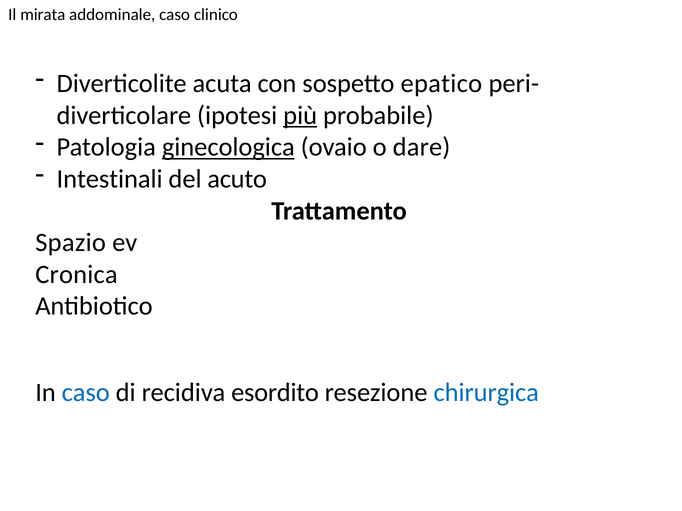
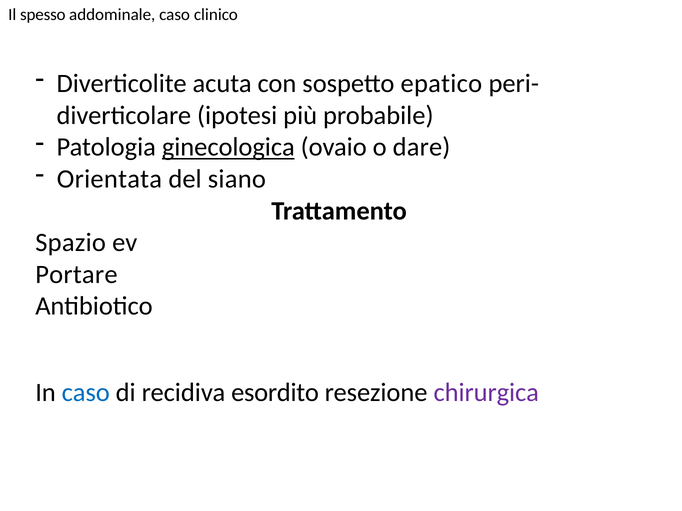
mirata: mirata -> spesso
più underline: present -> none
Intestinali: Intestinali -> Orientata
acuto: acuto -> siano
Cronica: Cronica -> Portare
chirurgica colour: blue -> purple
